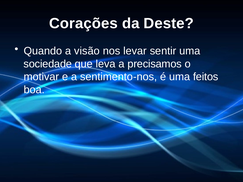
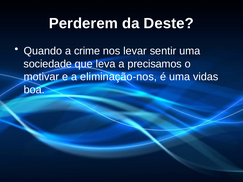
Corações: Corações -> Perderem
visão: visão -> crime
sentimento-nos: sentimento-nos -> eliminação-nos
feitos: feitos -> vidas
